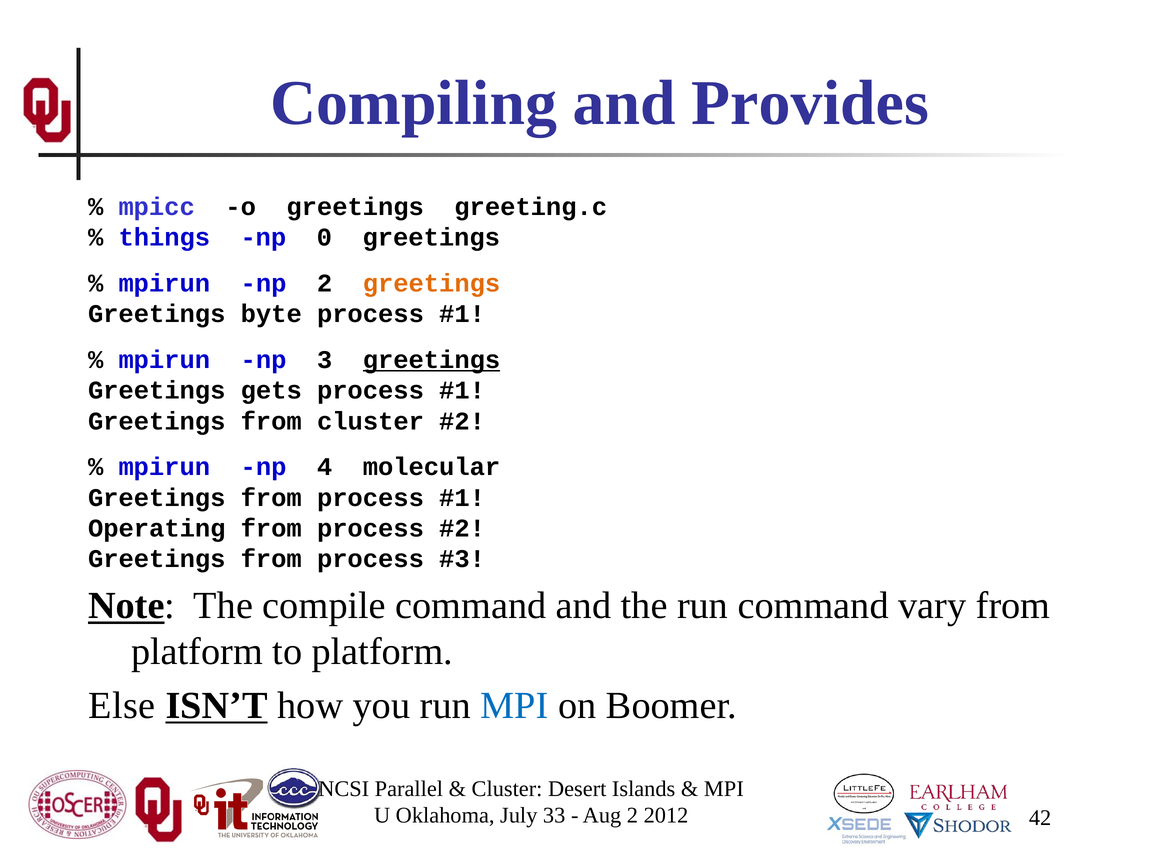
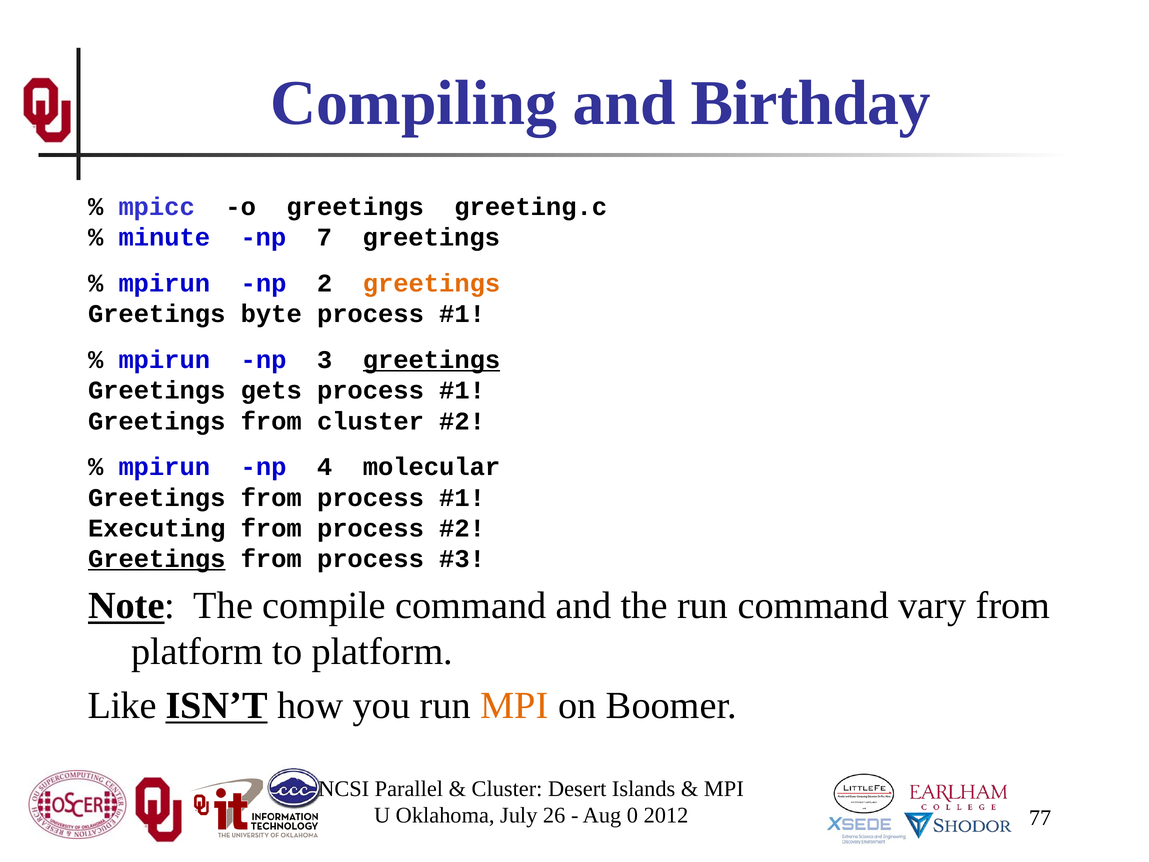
Provides: Provides -> Birthday
things: things -> minute
0: 0 -> 7
Operating: Operating -> Executing
Greetings at (157, 559) underline: none -> present
Else: Else -> Like
MPI at (514, 705) colour: blue -> orange
33: 33 -> 26
Aug 2: 2 -> 0
42: 42 -> 77
